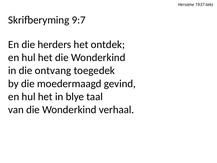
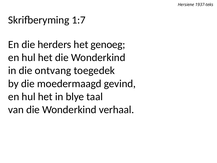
9:7: 9:7 -> 1:7
ontdek: ontdek -> genoeg
